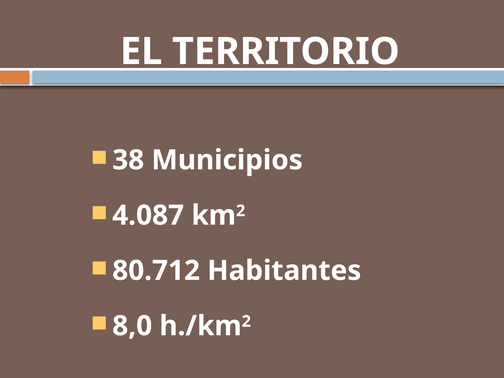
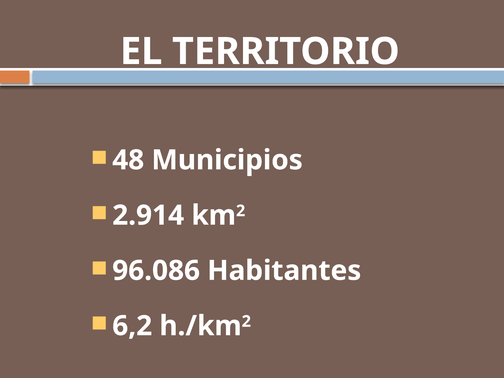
38: 38 -> 48
4.087: 4.087 -> 2.914
80.712: 80.712 -> 96.086
8,0: 8,0 -> 6,2
